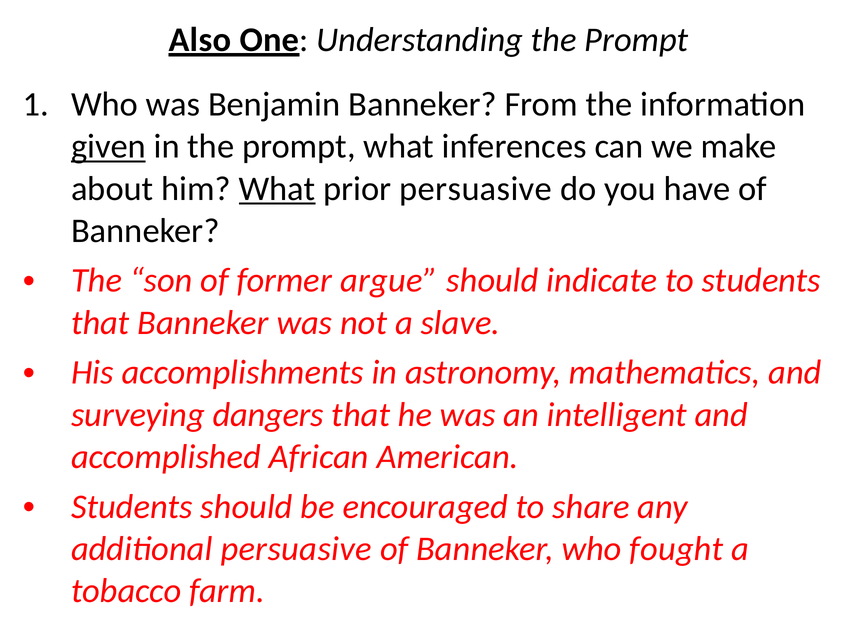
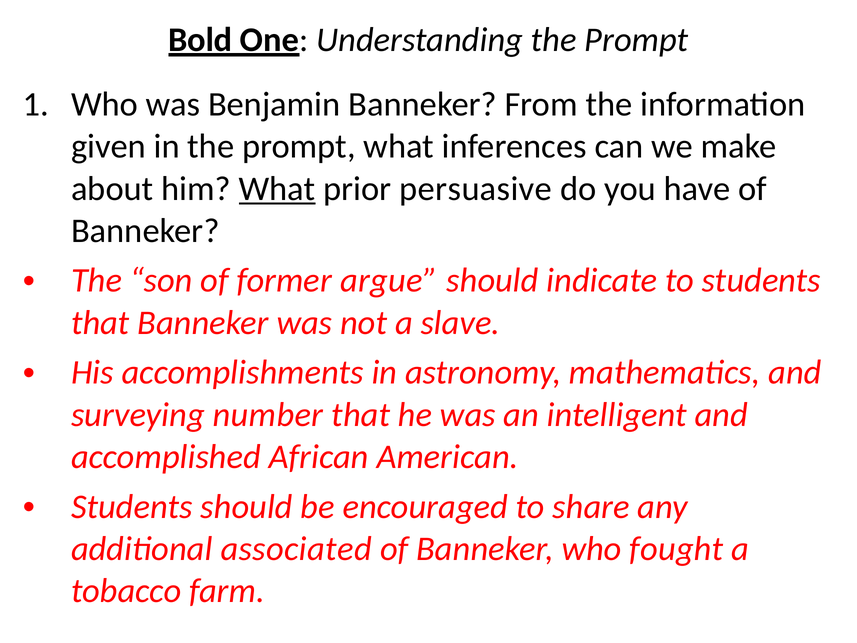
Also: Also -> Bold
given underline: present -> none
dangers: dangers -> number
additional persuasive: persuasive -> associated
